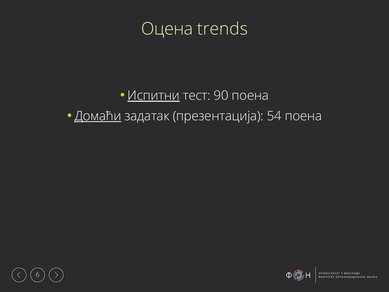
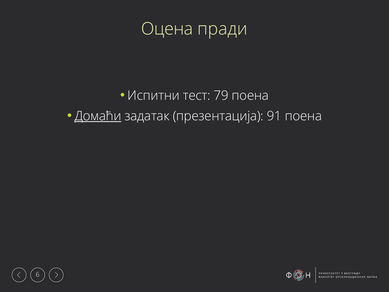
trends: trends -> пради
Испитни underline: present -> none
90: 90 -> 79
54: 54 -> 91
